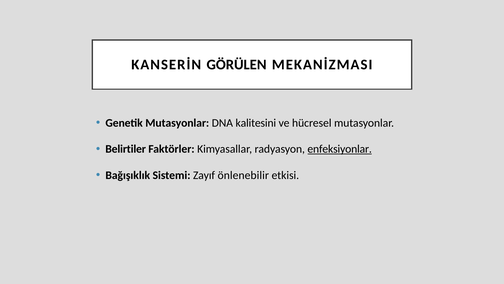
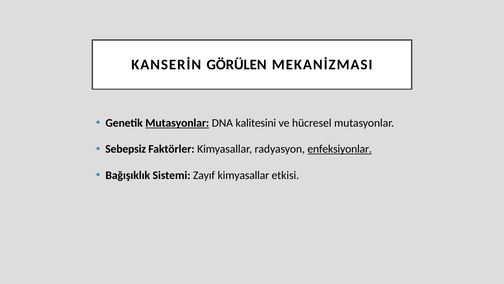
Mutasyonlar at (177, 123) underline: none -> present
Belirtiler: Belirtiler -> Sebepsiz
Zayıf önlenebilir: önlenebilir -> kimyasallar
